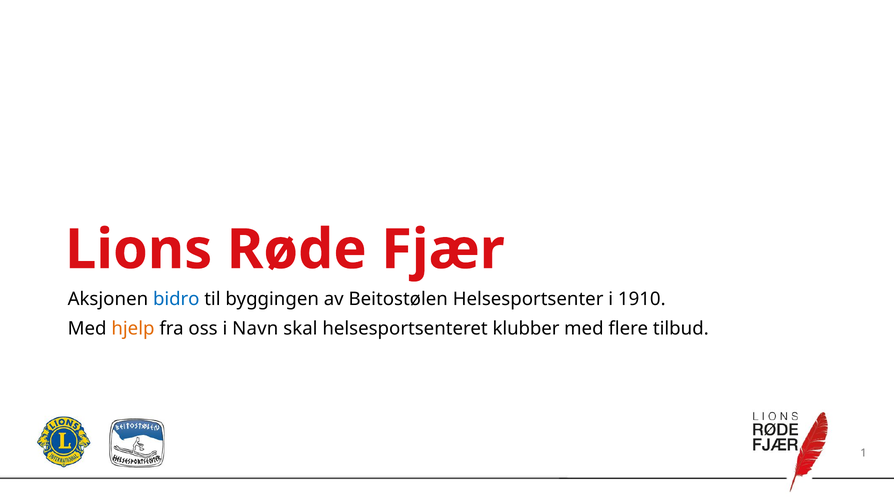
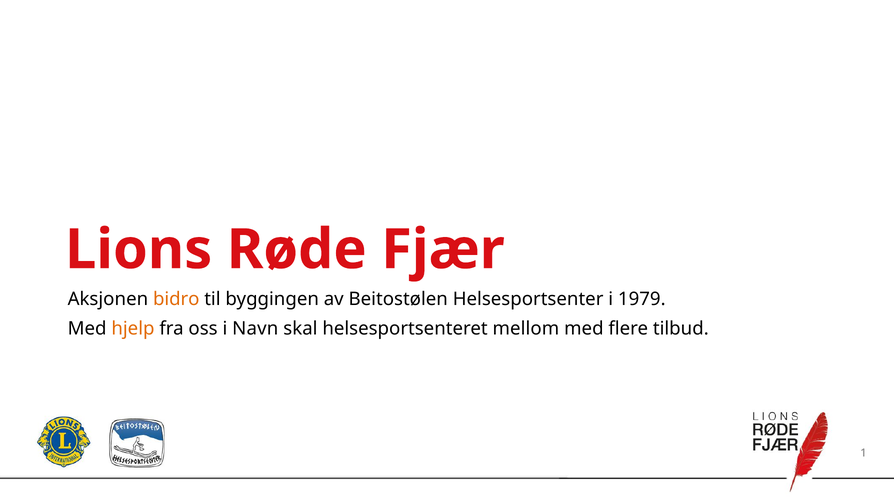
bidro colour: blue -> orange
1910: 1910 -> 1979
klubber: klubber -> mellom
